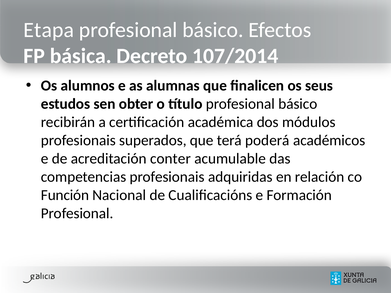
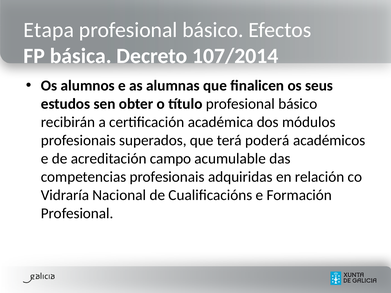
conter: conter -> campo
Función: Función -> Vidraría
